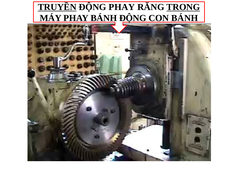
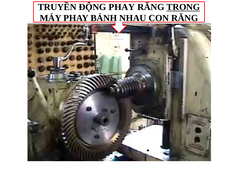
TRUYỀN underline: present -> none
BÁNH ĐỘNG: ĐỘNG -> NHAU
CON BÁNH: BÁNH -> RĂNG
